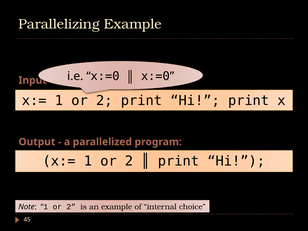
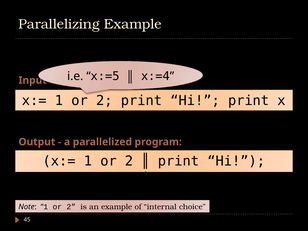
x:=0 at (105, 76): x:=0 -> x:=5
x:=0 at (155, 76): x:=0 -> x:=4
